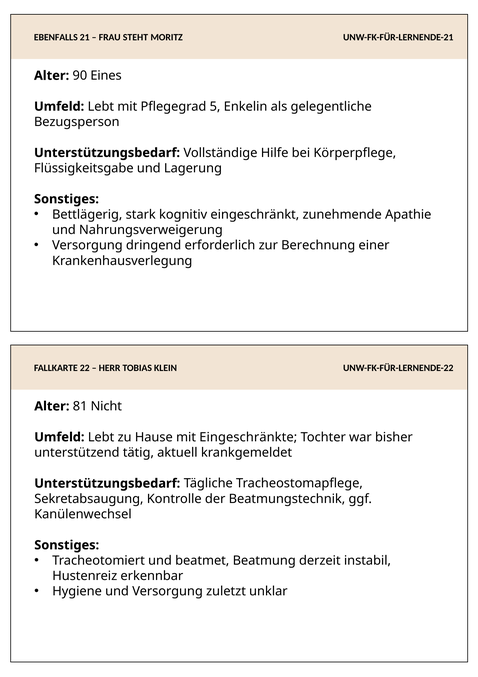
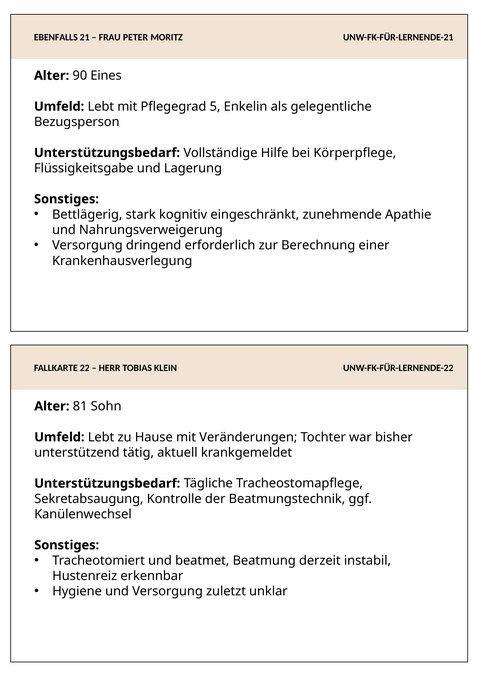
STEHT: STEHT -> PETER
Nicht: Nicht -> Sohn
Eingeschränkte: Eingeschränkte -> Veränderungen
